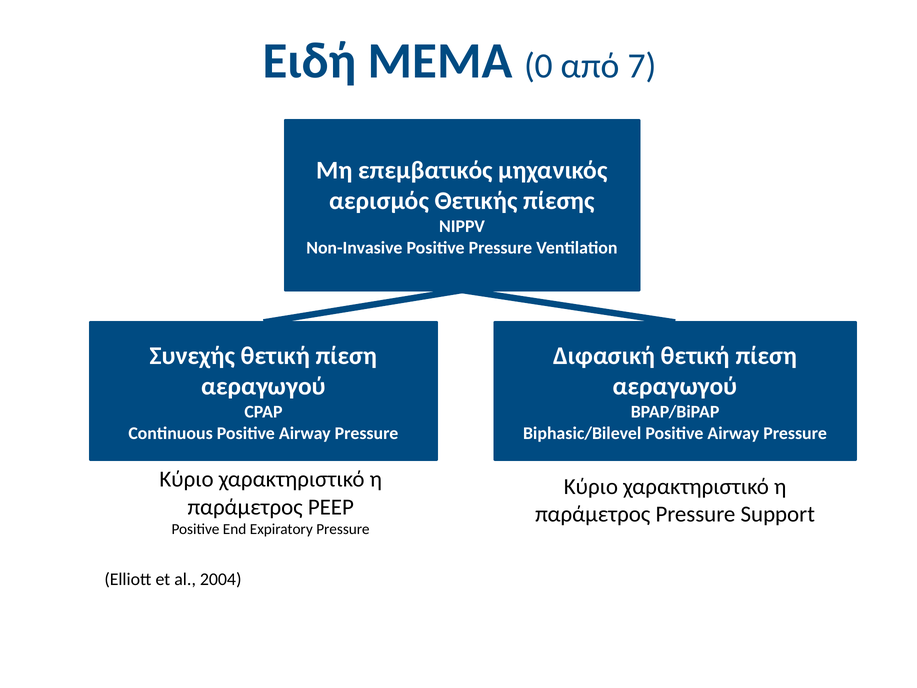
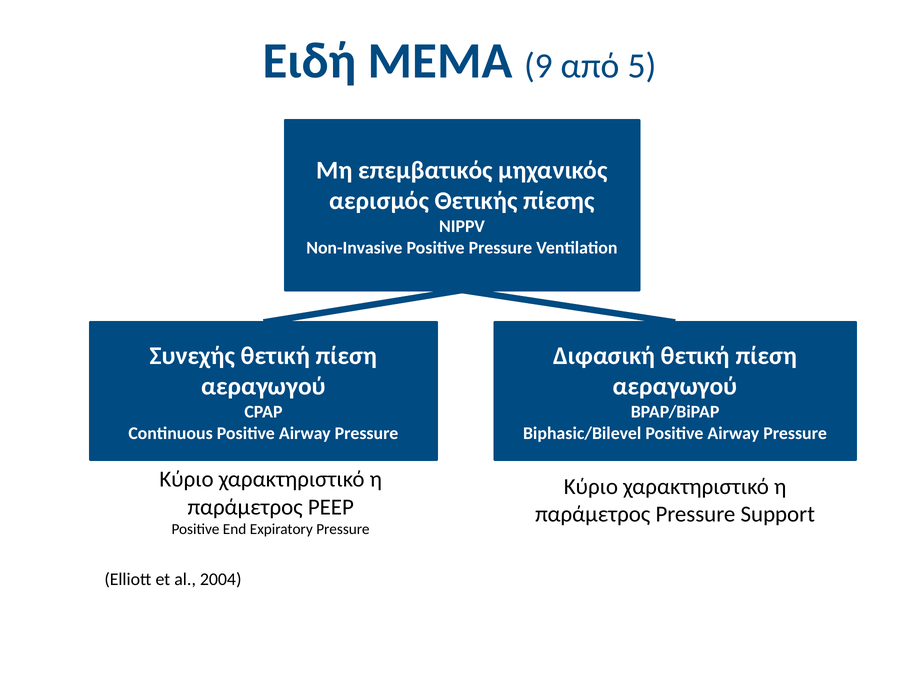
0: 0 -> 9
7: 7 -> 5
